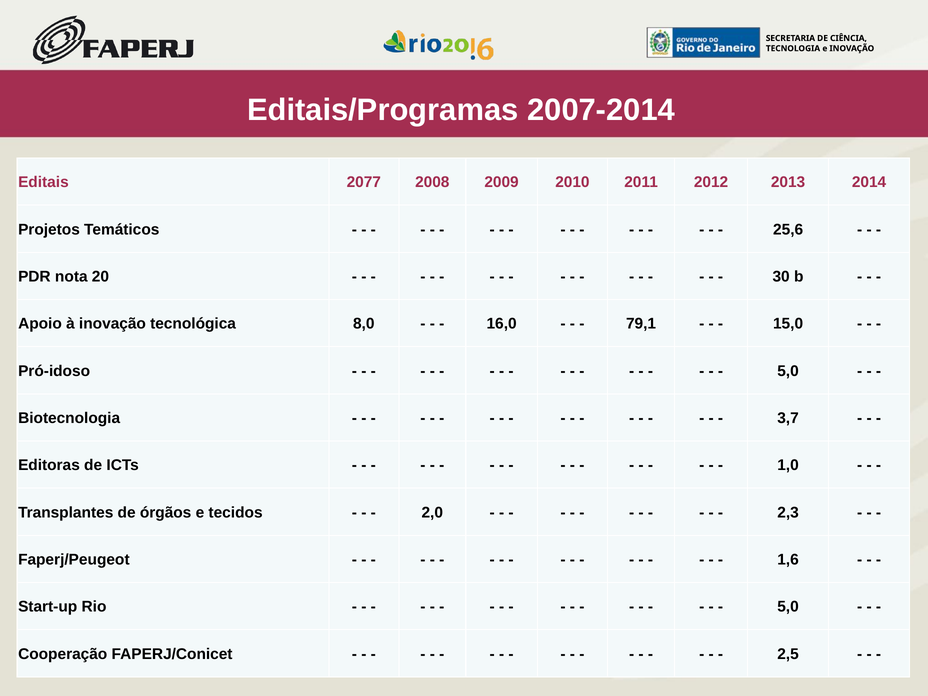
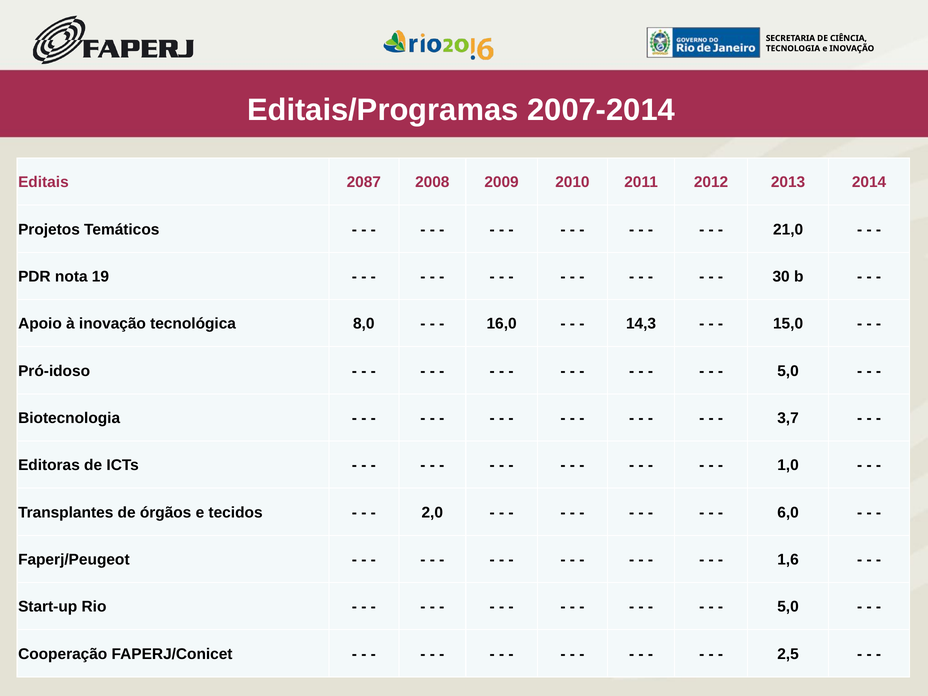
2077: 2077 -> 2087
25,6: 25,6 -> 21,0
20: 20 -> 19
79,1: 79,1 -> 14,3
2,3: 2,3 -> 6,0
